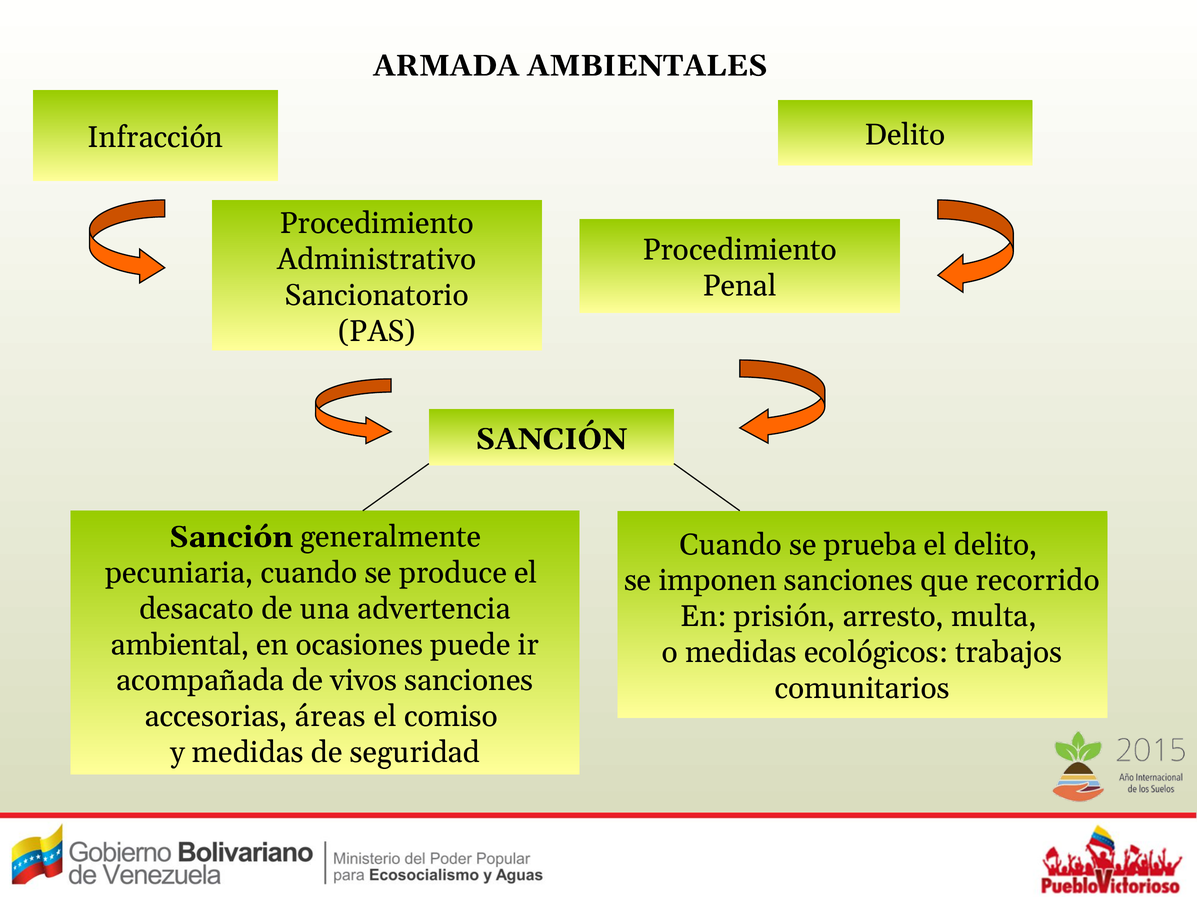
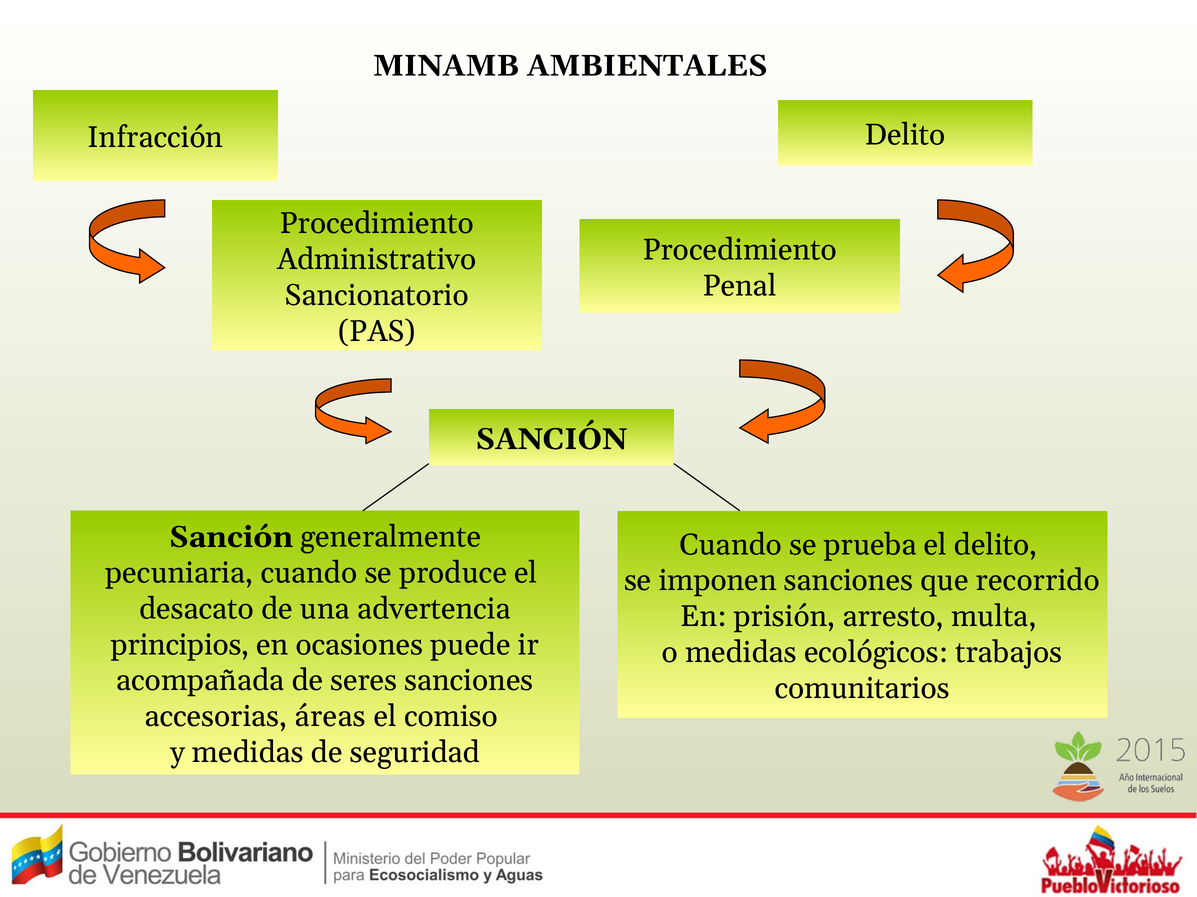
ARMADA: ARMADA -> MINAMB
ambiental: ambiental -> principios
vivos: vivos -> seres
